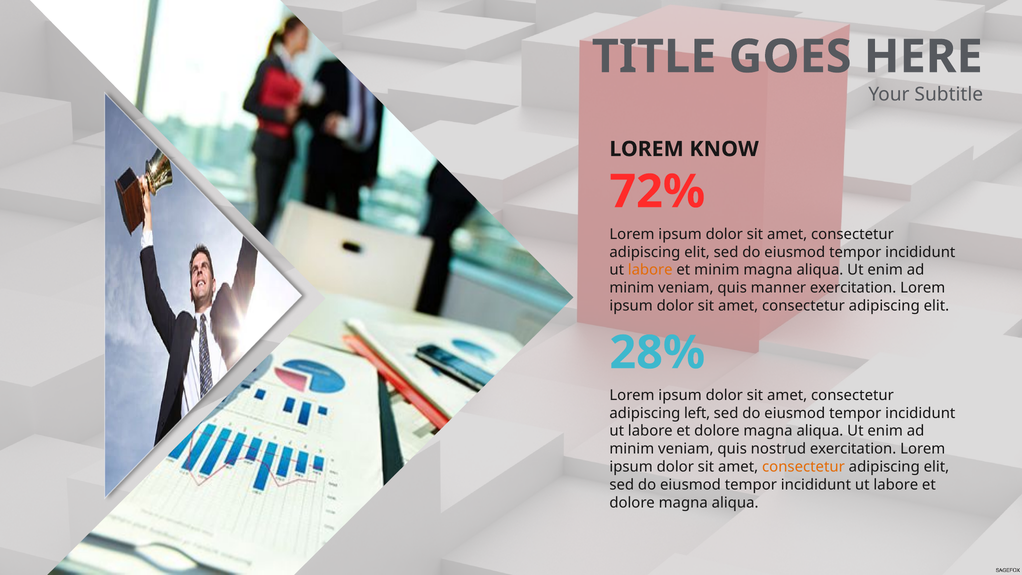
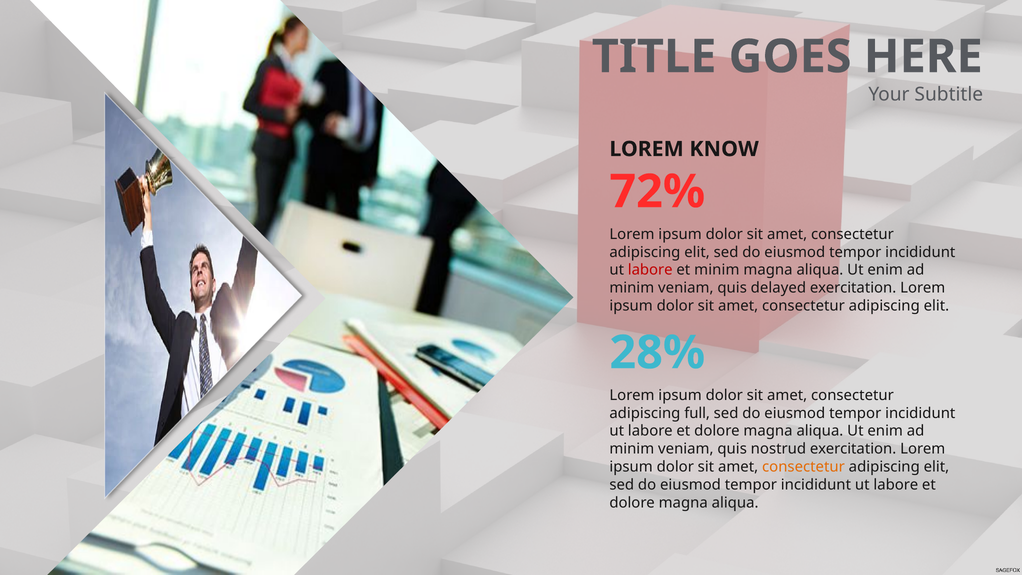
labore at (650, 270) colour: orange -> red
manner: manner -> delayed
left: left -> full
